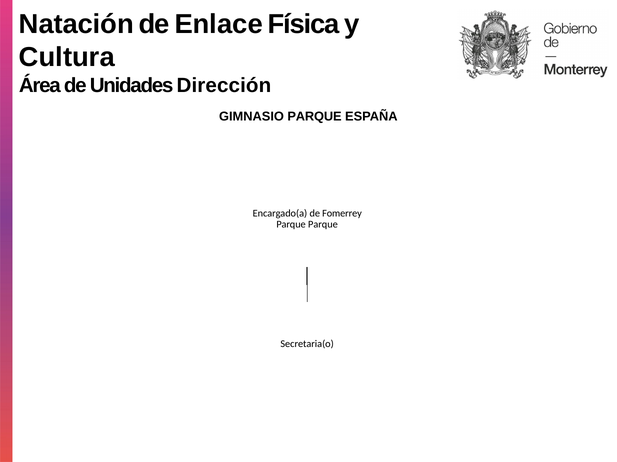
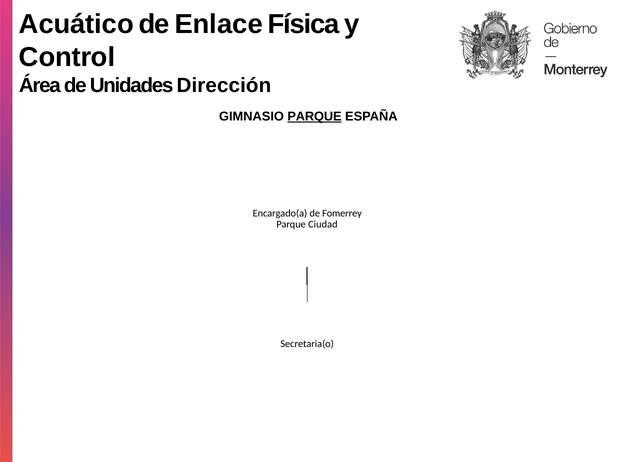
Natación: Natación -> Acuático
Cultura: Cultura -> Control
PARQUE at (315, 117) underline: none -> present
Parque Parque: Parque -> Ciudad
